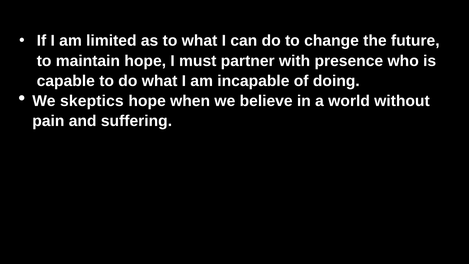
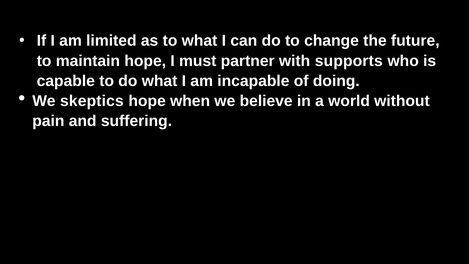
presence: presence -> supports
